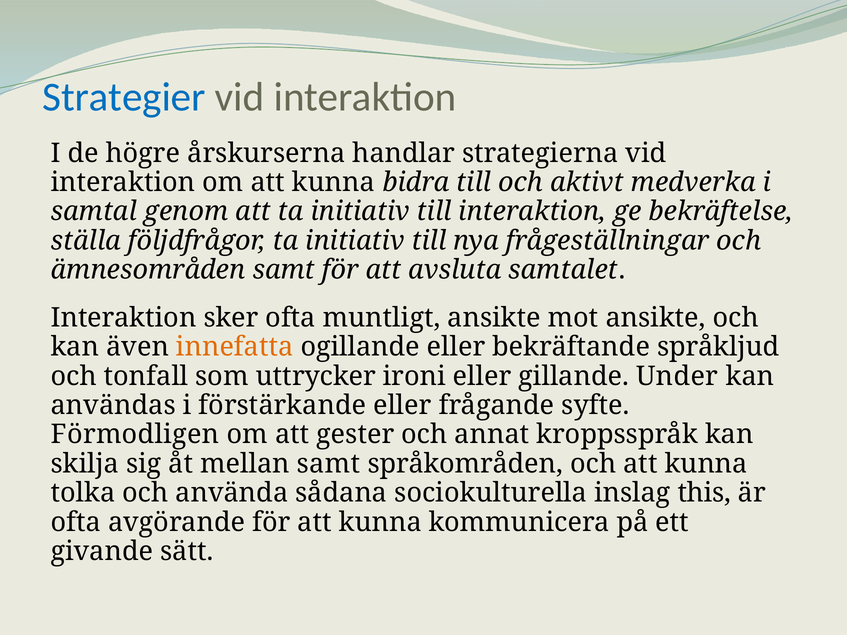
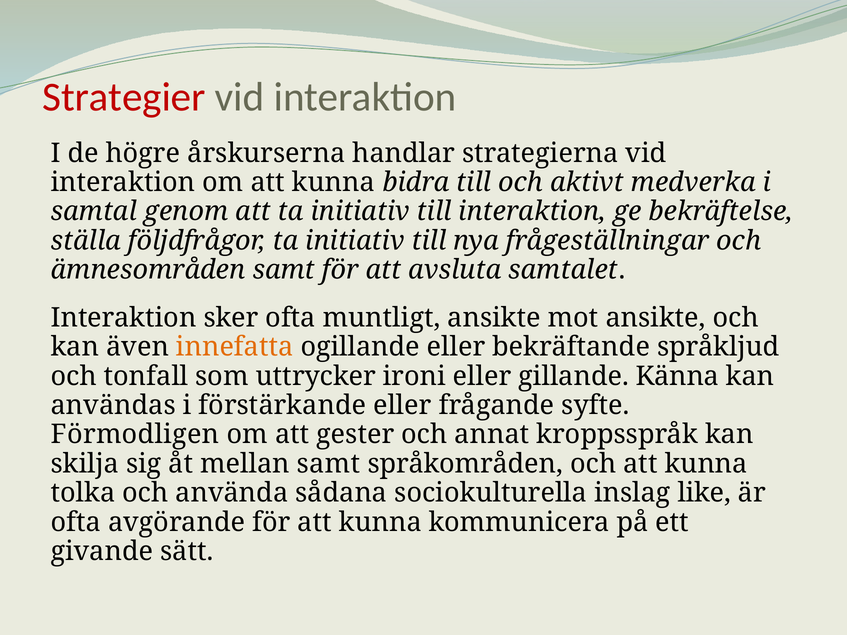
Strategier colour: blue -> red
Under: Under -> Känna
this: this -> like
